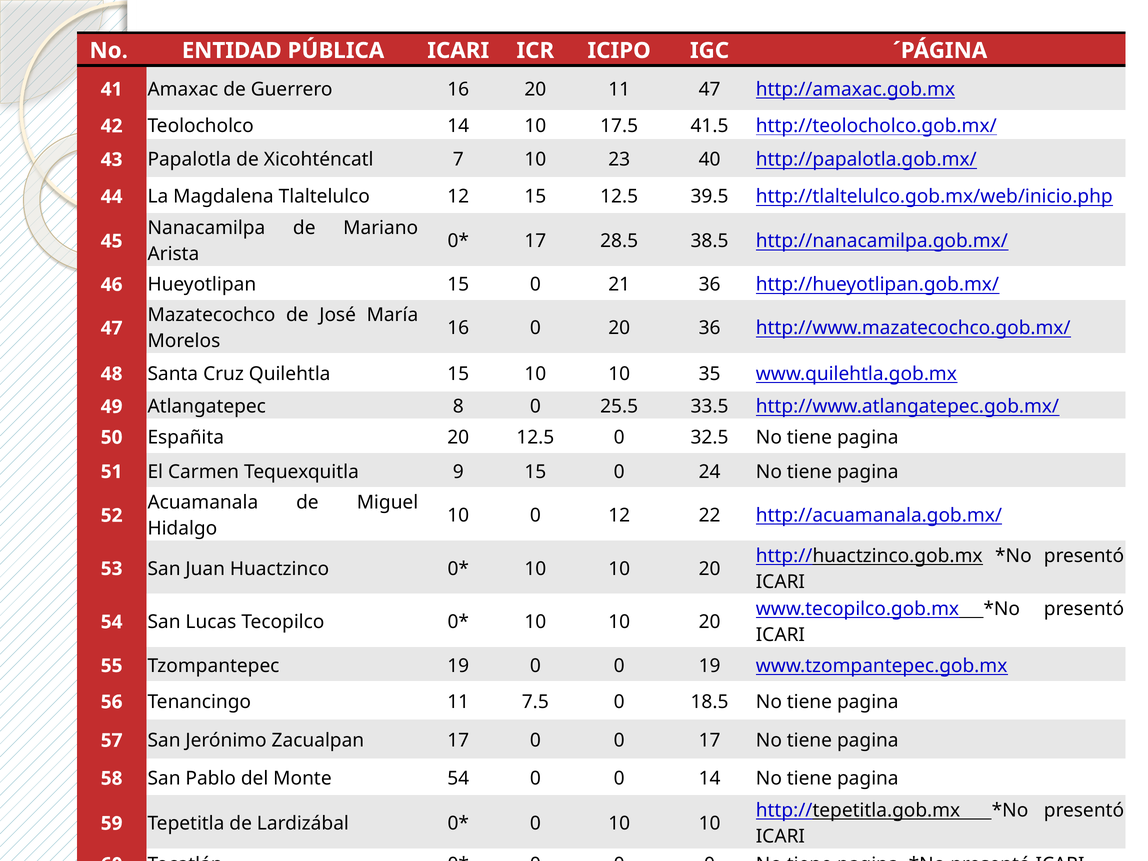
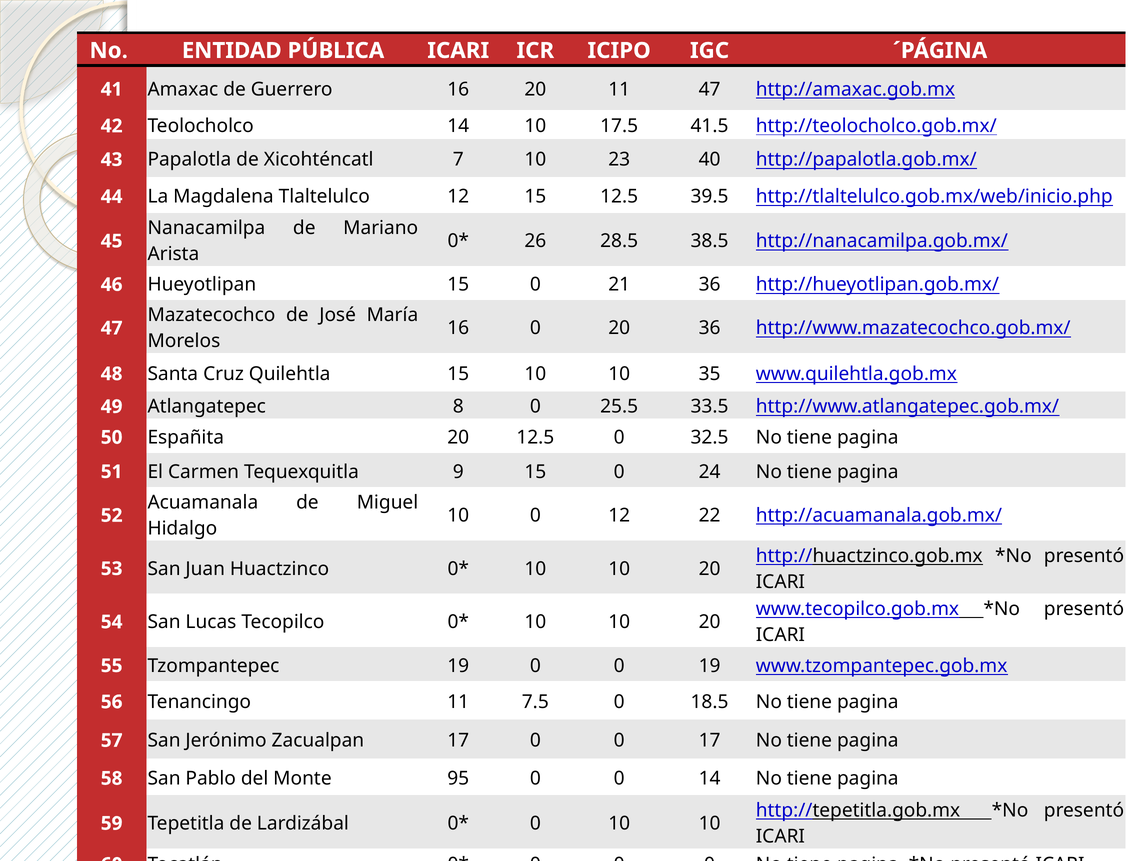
17 at (535, 241): 17 -> 26
Monte 54: 54 -> 95
